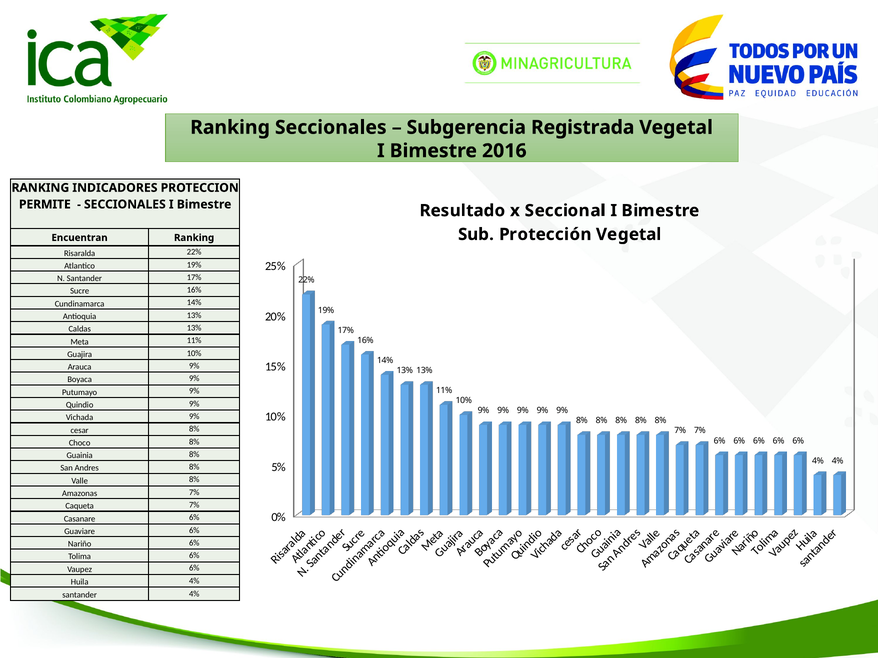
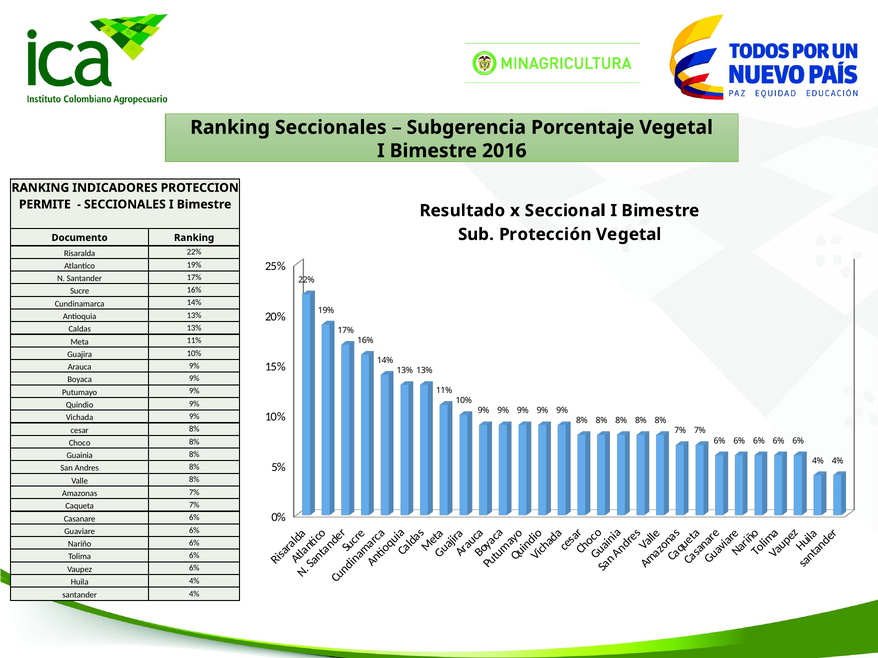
Registrada: Registrada -> Porcentaje
Encuentran: Encuentran -> Documento
